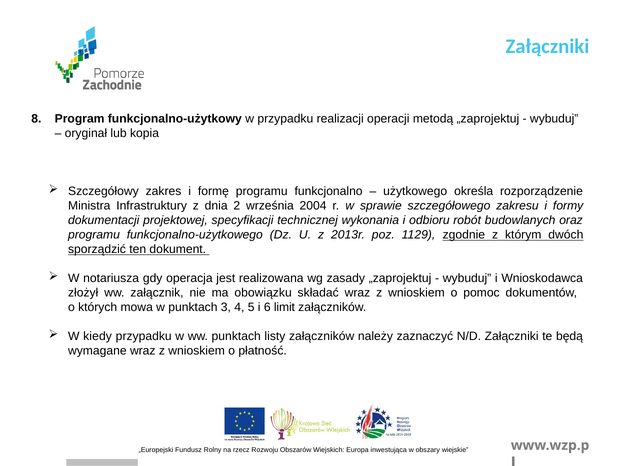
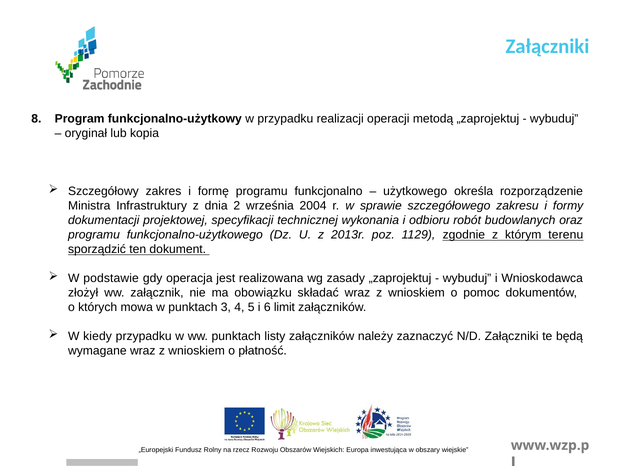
dwóch: dwóch -> terenu
notariusza: notariusza -> podstawie
